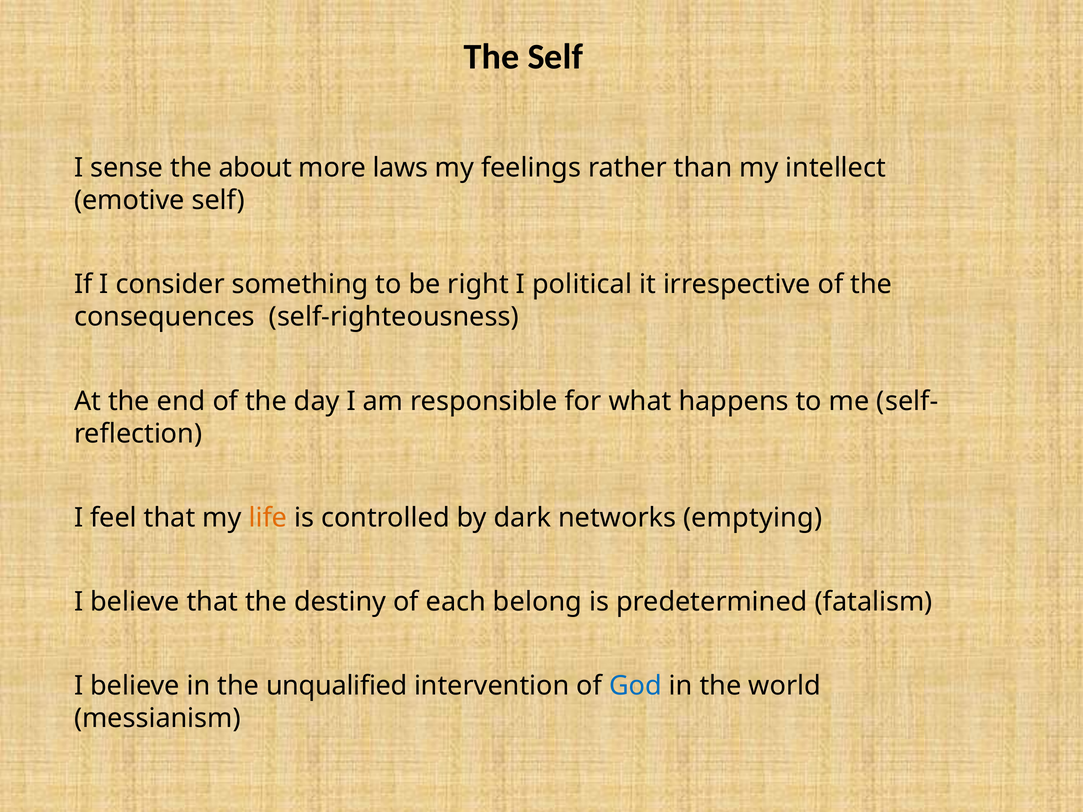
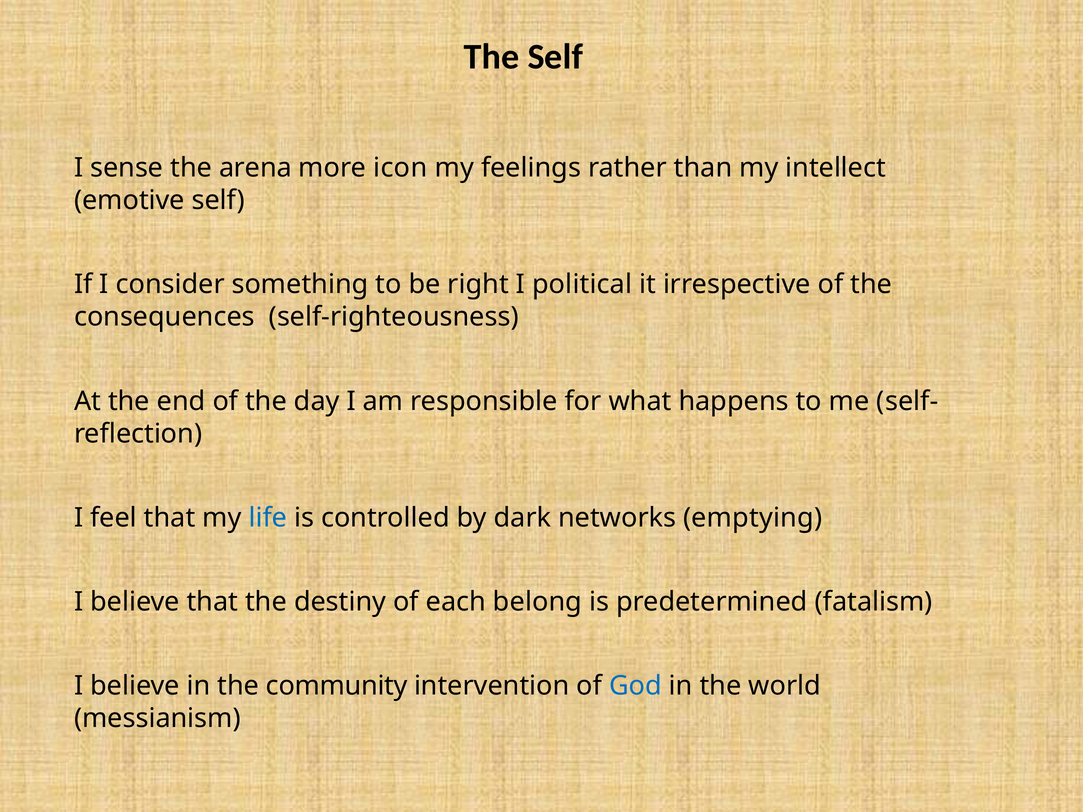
about: about -> arena
laws: laws -> icon
life colour: orange -> blue
unqualified: unqualified -> community
